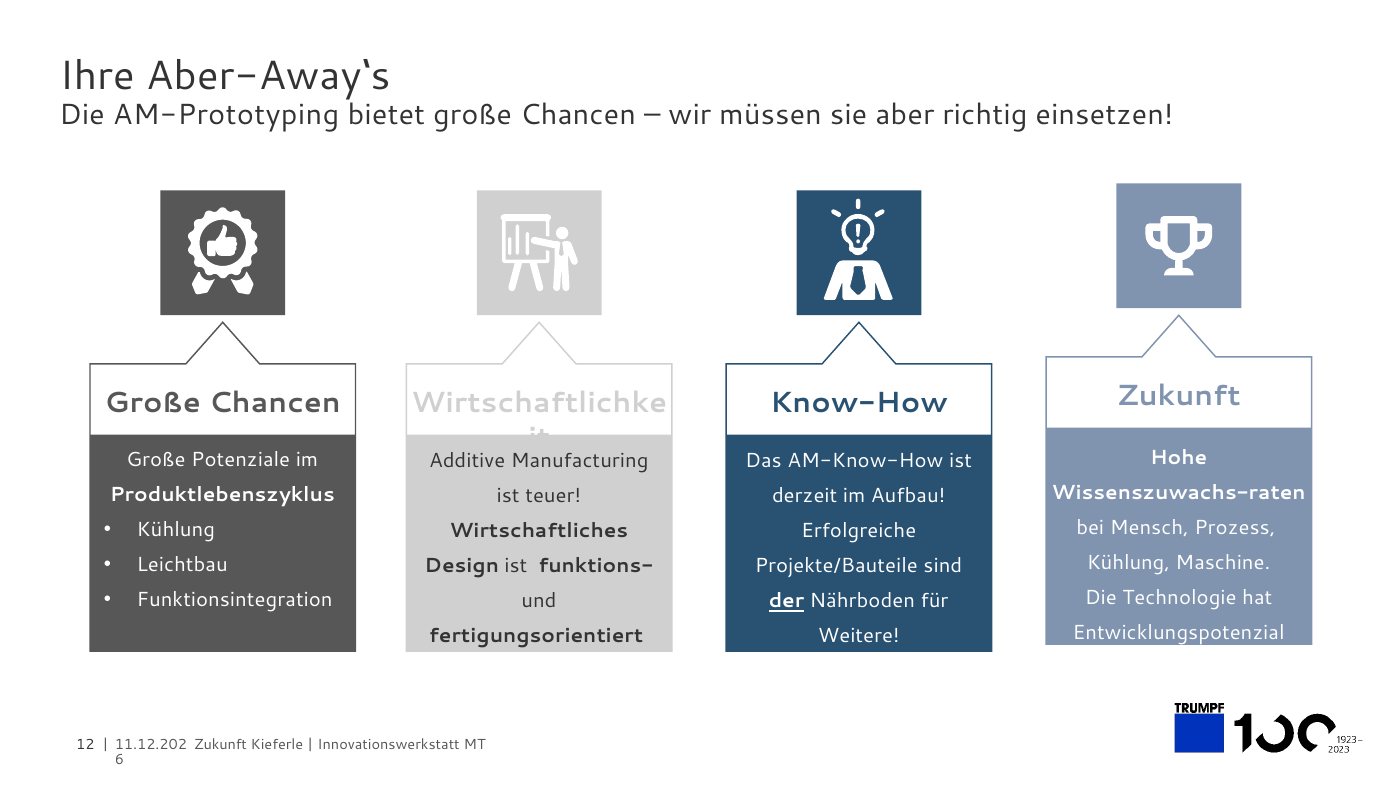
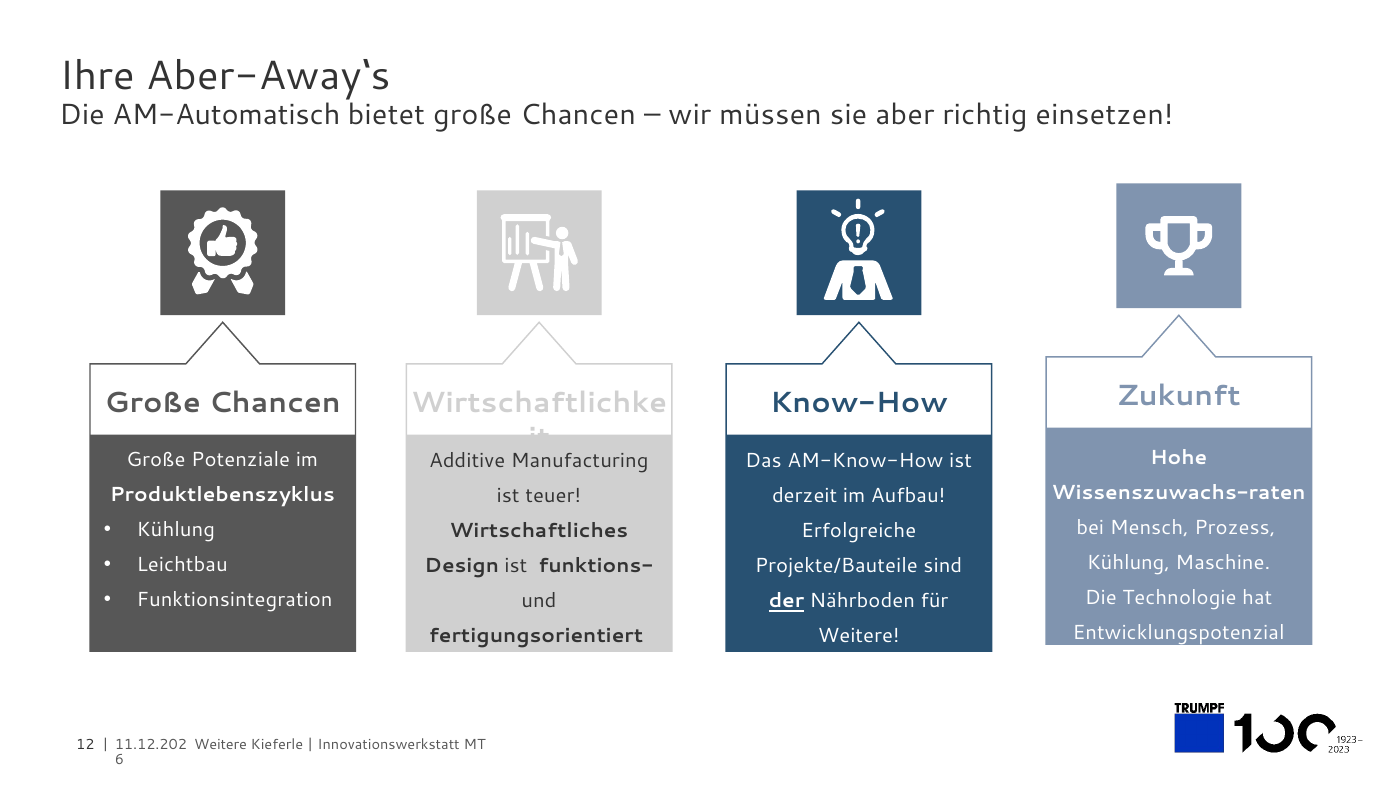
AM-Prototyping: AM-Prototyping -> AM-Automatisch
Zukunft at (221, 745): Zukunft -> Weitere
